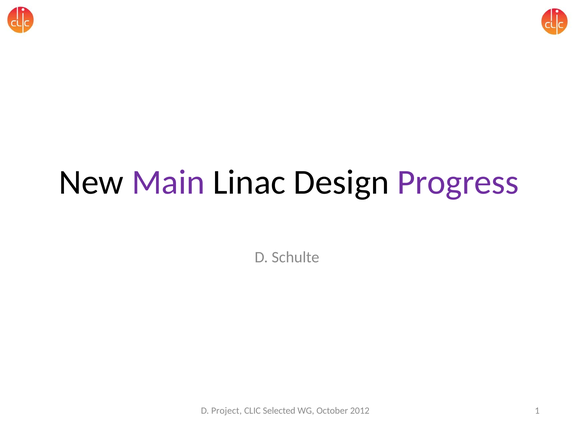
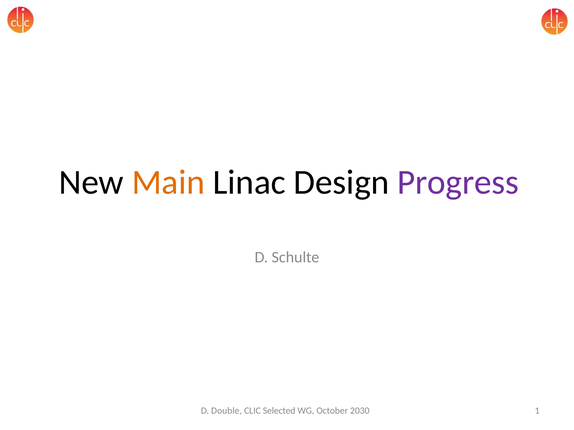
Main colour: purple -> orange
Project: Project -> Double
2012: 2012 -> 2030
